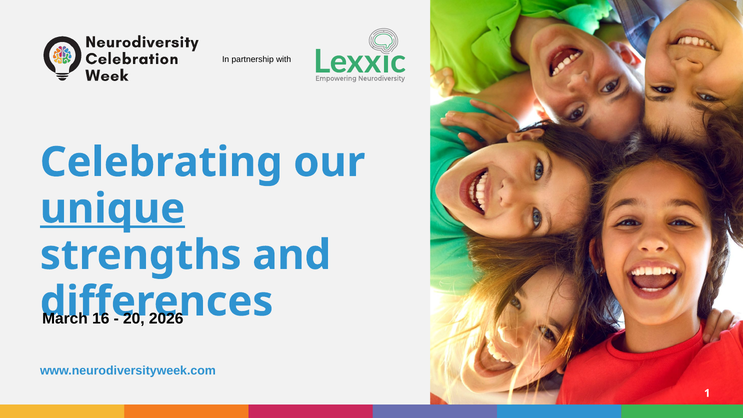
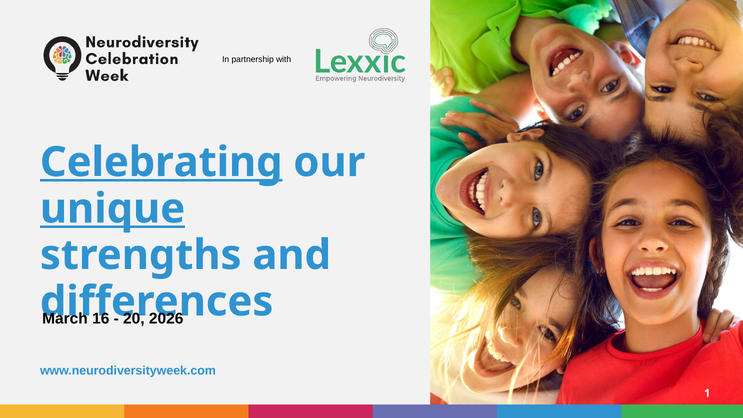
Celebrating underline: none -> present
